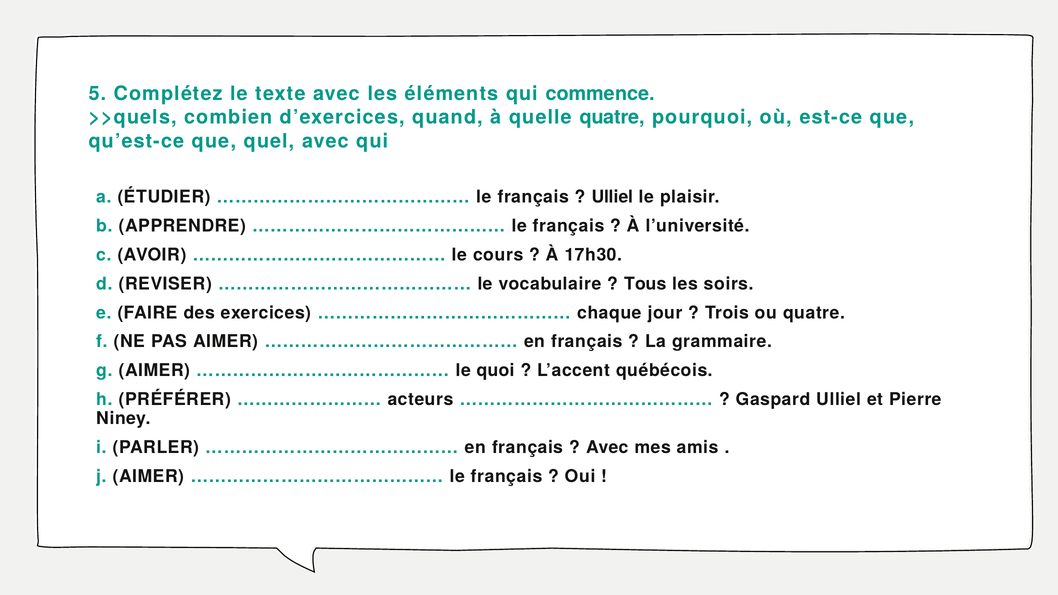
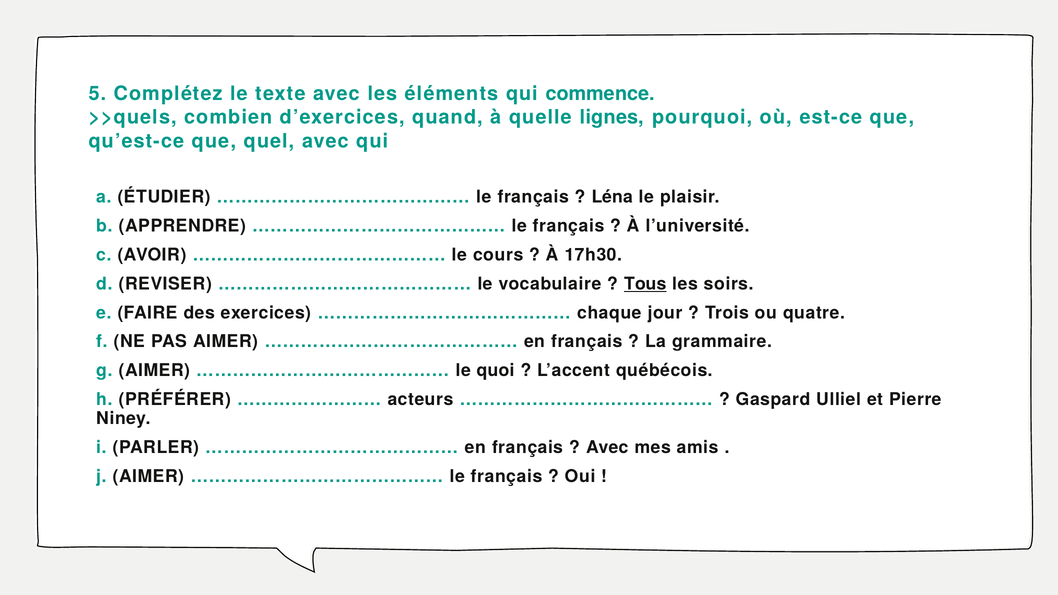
quelle quatre: quatre -> lignes
Ulliel at (612, 197): Ulliel -> Léna
Tous underline: none -> present
